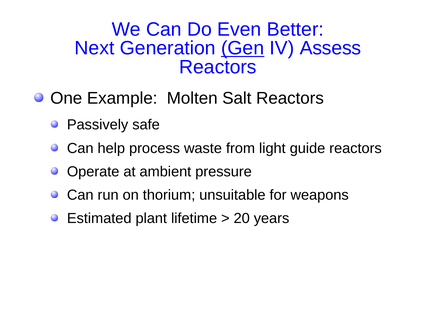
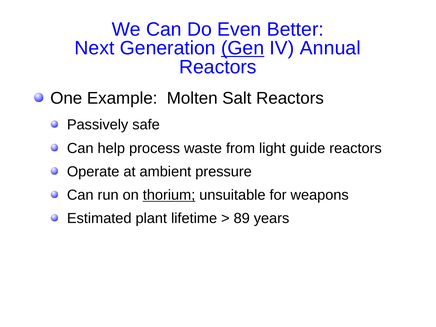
Assess: Assess -> Annual
thorium underline: none -> present
20: 20 -> 89
